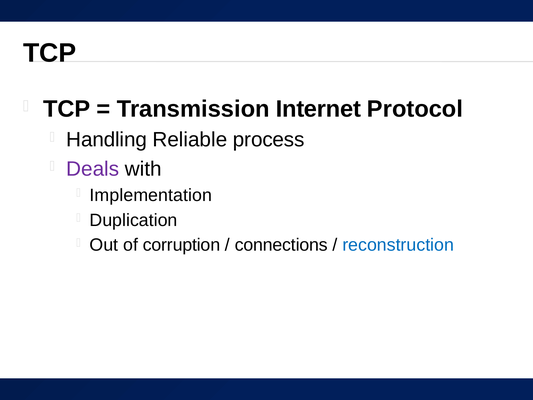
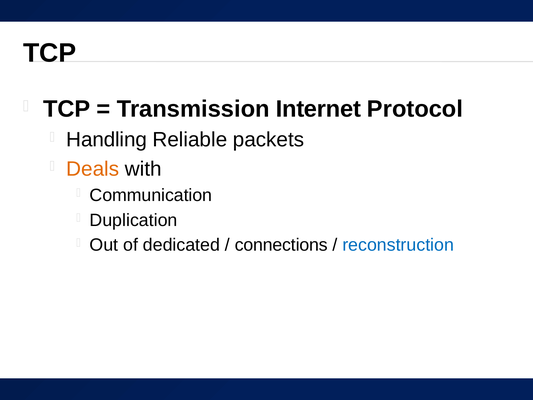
process: process -> packets
Deals colour: purple -> orange
Implementation: Implementation -> Communication
corruption: corruption -> dedicated
